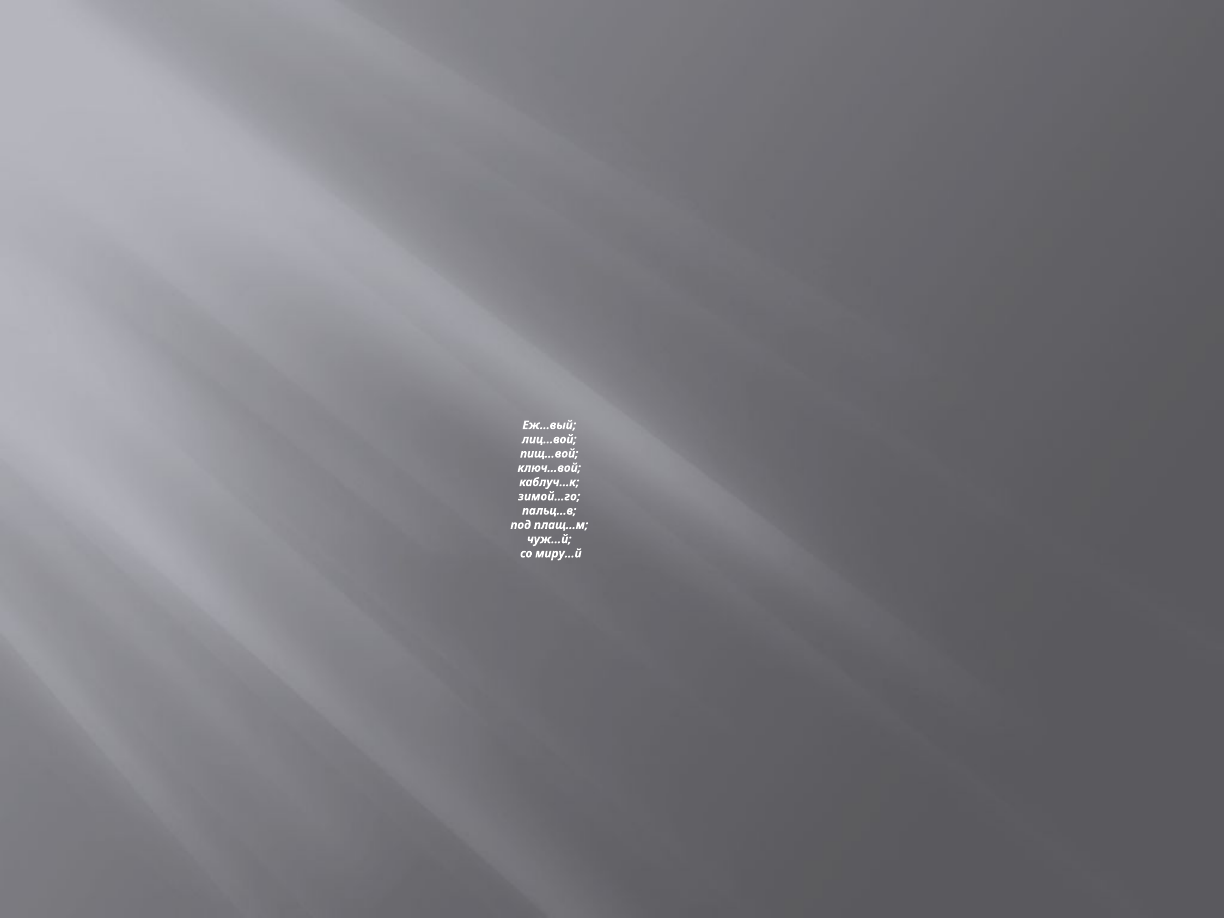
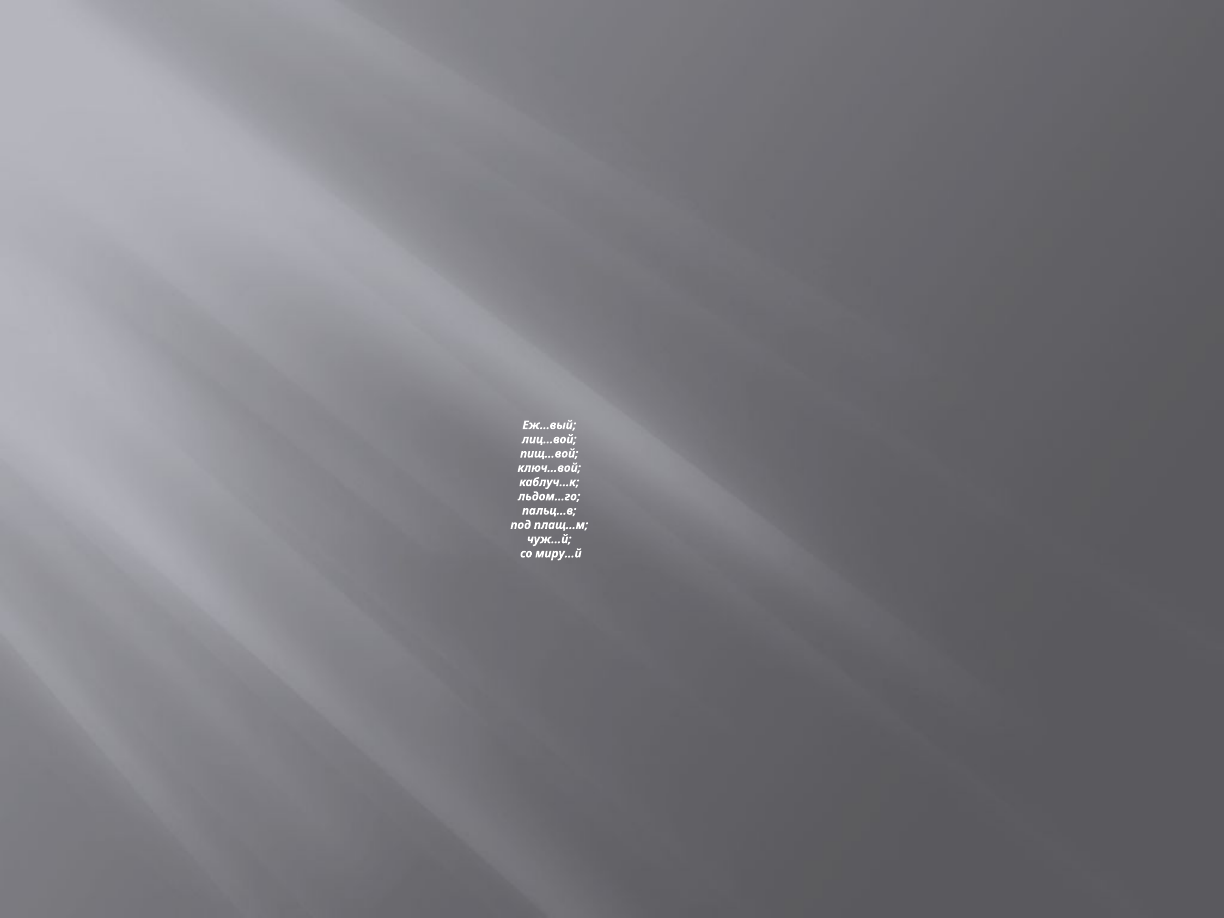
зимой…го: зимой…го -> льдом…го
